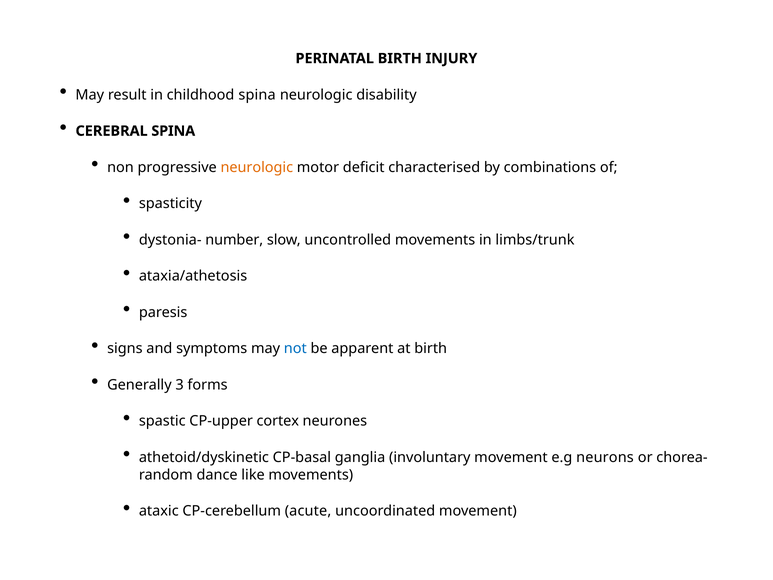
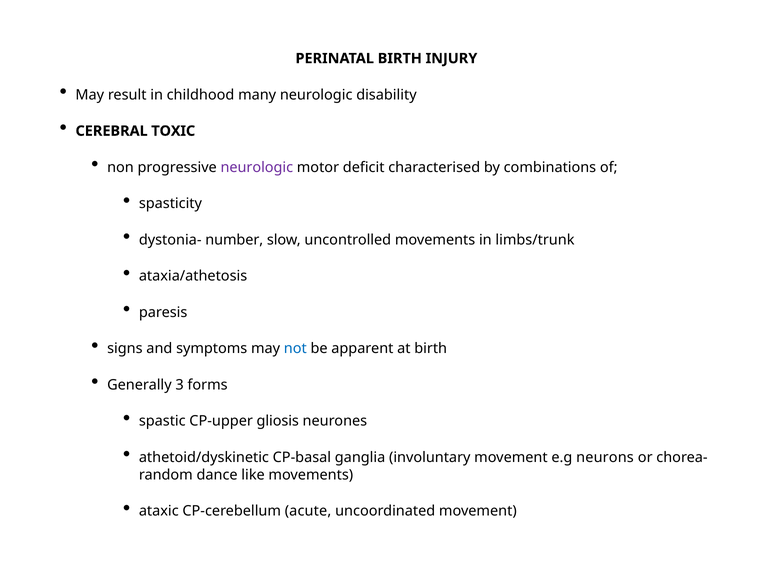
childhood spina: spina -> many
CEREBRAL SPINA: SPINA -> TOXIC
neurologic at (257, 167) colour: orange -> purple
cortex: cortex -> gliosis
